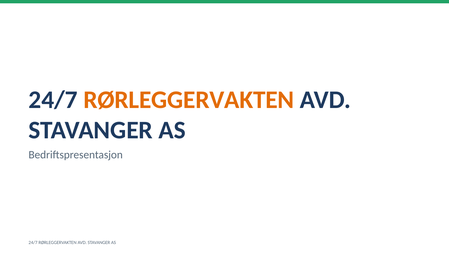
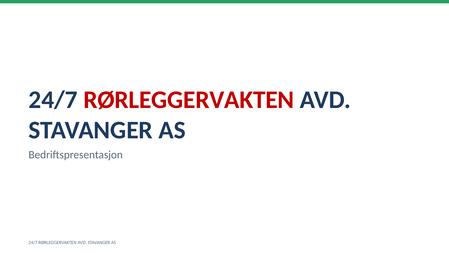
RØRLEGGERVAKTEN at (189, 100) colour: orange -> red
